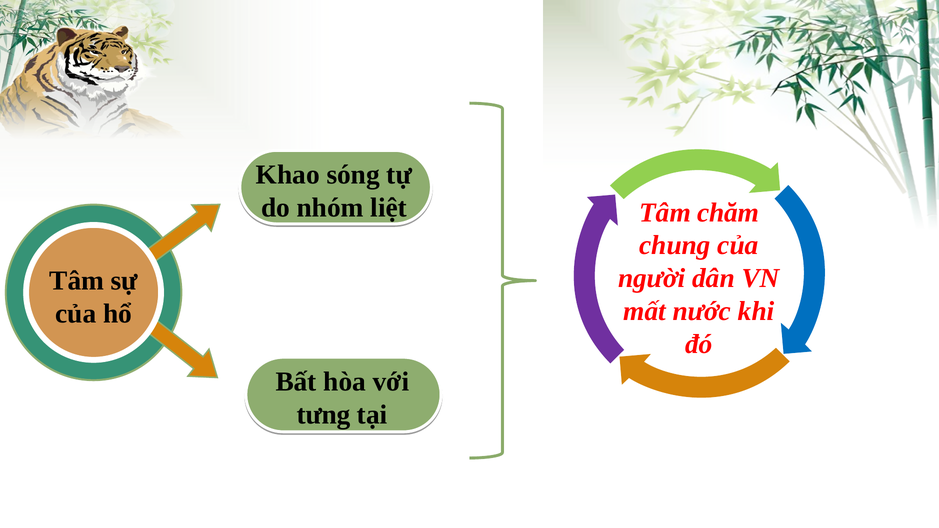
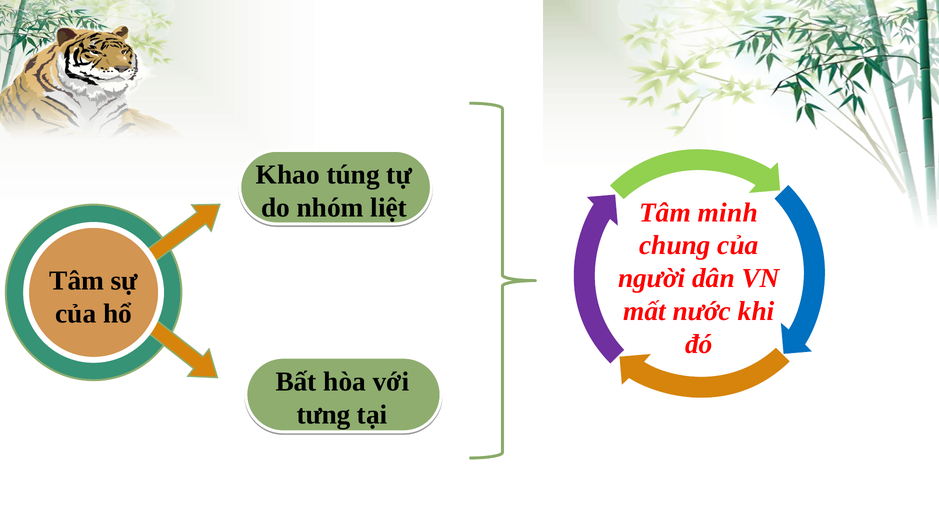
sóng: sóng -> túng
chăm: chăm -> minh
